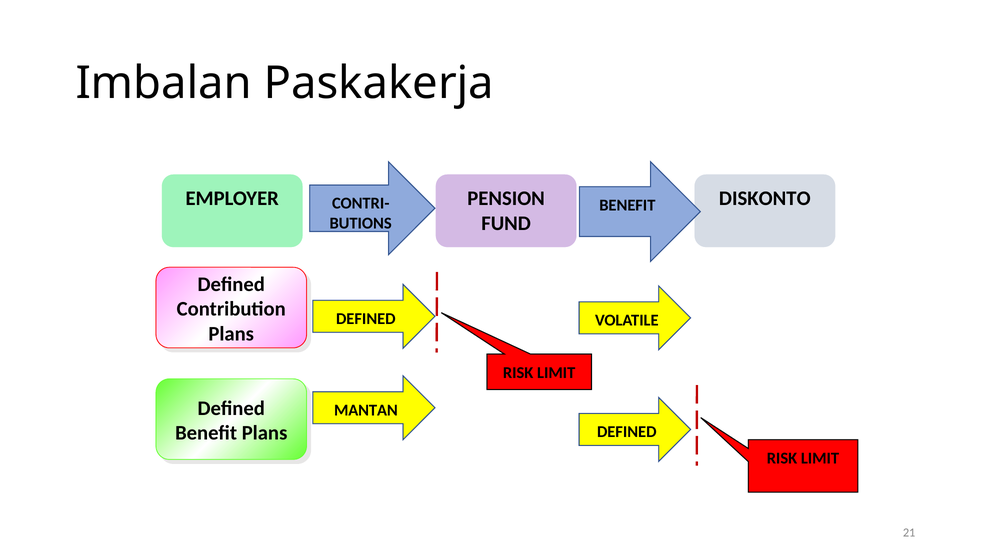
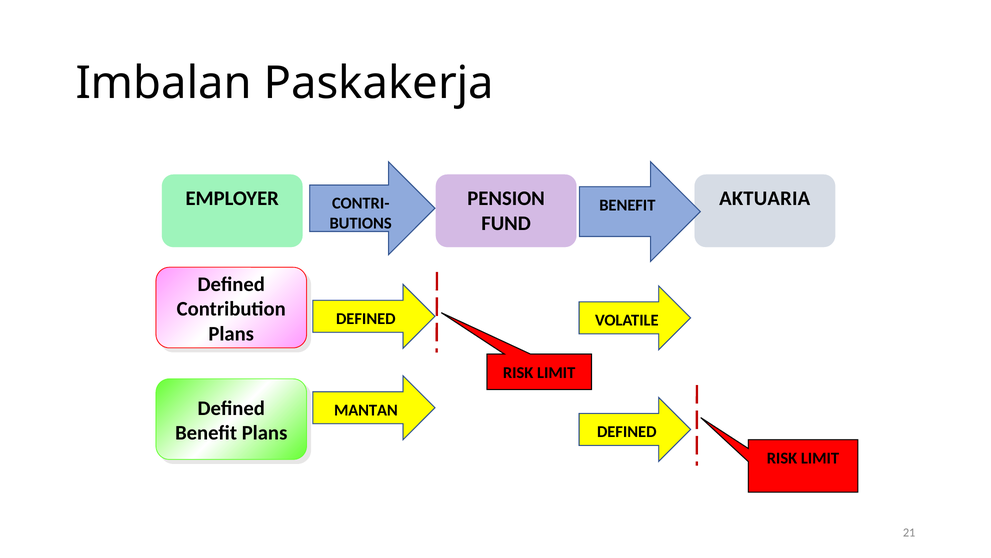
DISKONTO: DISKONTO -> AKTUARIA
